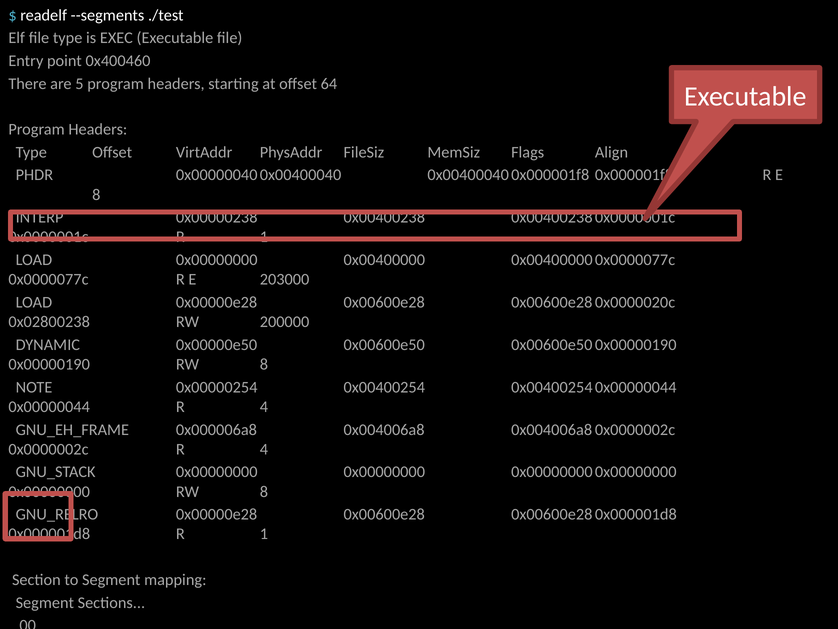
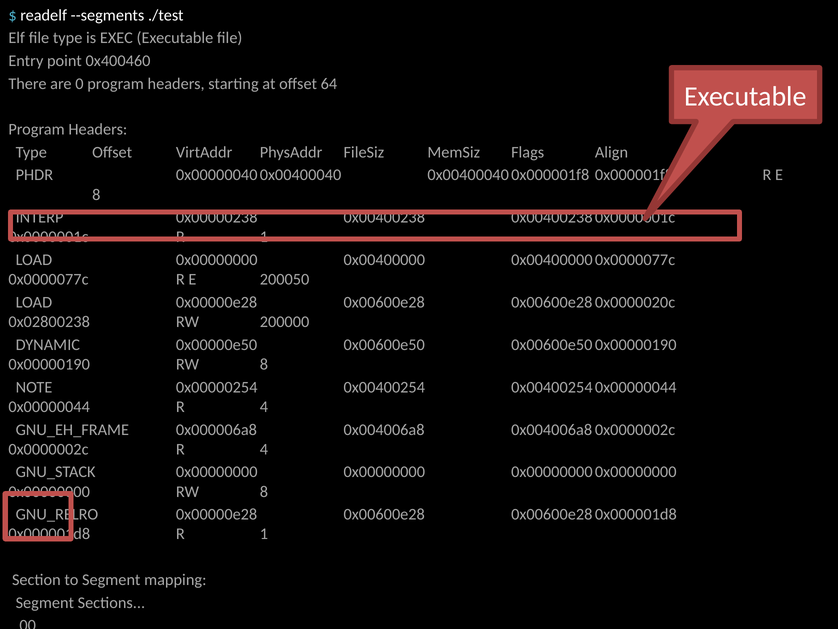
5: 5 -> 0
203000: 203000 -> 200050
